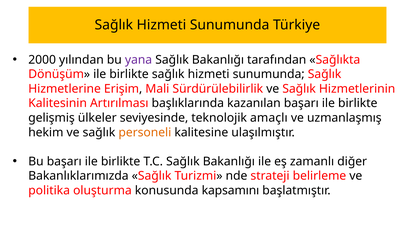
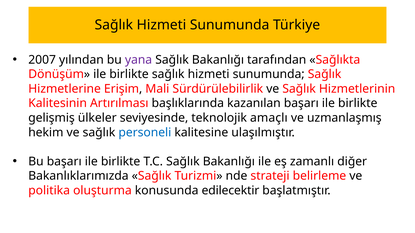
2000: 2000 -> 2007
personeli colour: orange -> blue
kapsamını: kapsamını -> edilecektir
